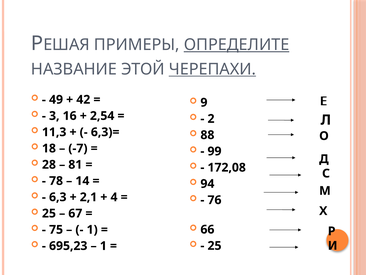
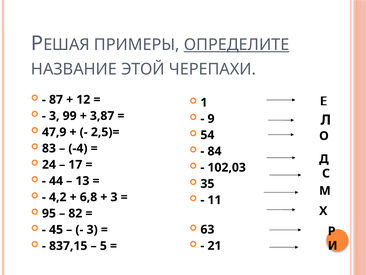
ЧЕРЕПАХИ underline: present -> none
49: 49 -> 87
42: 42 -> 12
9: 9 -> 1
16: 16 -> 99
2,54: 2,54 -> 3,87
2: 2 -> 9
11,3: 11,3 -> 47,9
6,3)=: 6,3)= -> 2,5)=
88: 88 -> 54
18: 18 -> 83
-7: -7 -> -4
99: 99 -> 84
28: 28 -> 24
81: 81 -> 17
172,08: 172,08 -> 102,03
78: 78 -> 44
14: 14 -> 13
94: 94 -> 35
6,3: 6,3 -> 4,2
2,1: 2,1 -> 6,8
4 at (114, 197): 4 -> 3
76: 76 -> 11
25 at (49, 213): 25 -> 95
67: 67 -> 82
66: 66 -> 63
75: 75 -> 45
1 at (92, 229): 1 -> 3
25 at (214, 245): 25 -> 21
695,23: 695,23 -> 837,15
1 at (103, 245): 1 -> 5
